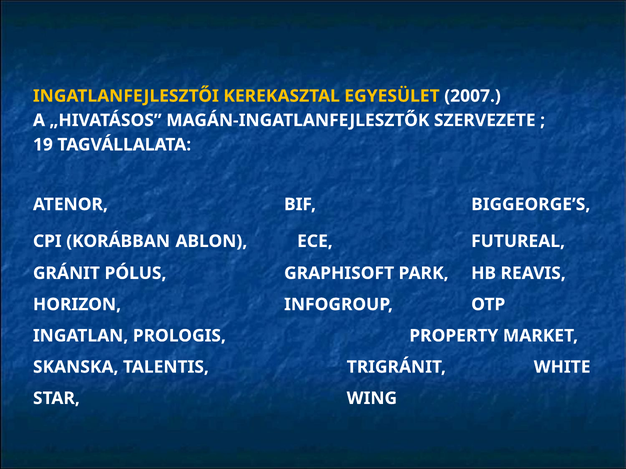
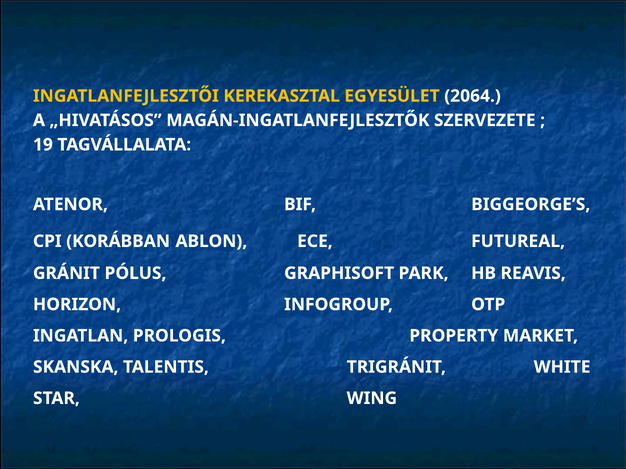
2007: 2007 -> 2064
